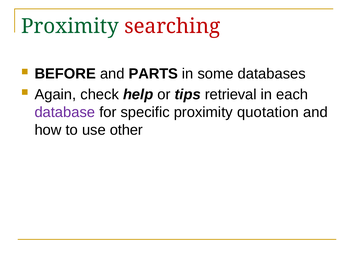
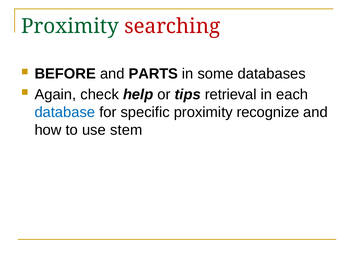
database colour: purple -> blue
quotation: quotation -> recognize
other: other -> stem
